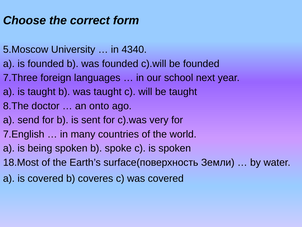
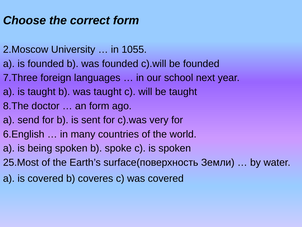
5.Moscow: 5.Moscow -> 2.Moscow
4340: 4340 -> 1055
an onto: onto -> form
7.English: 7.English -> 6.English
18.Most: 18.Most -> 25.Most
